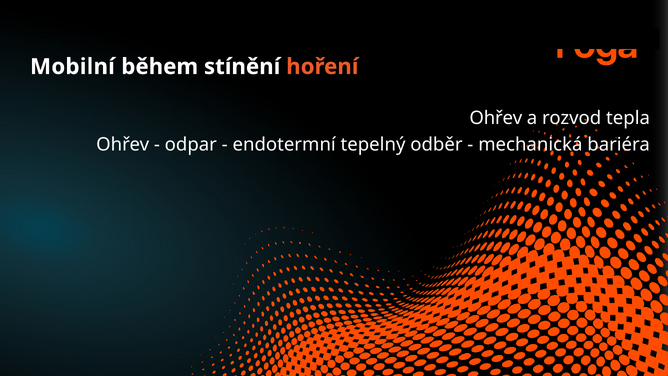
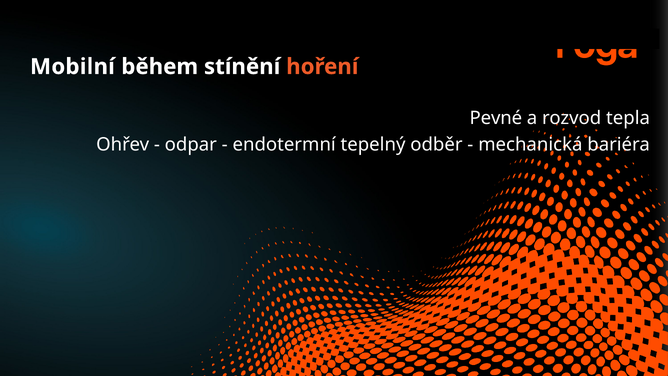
Ohřev at (496, 118): Ohřev -> Pevné
